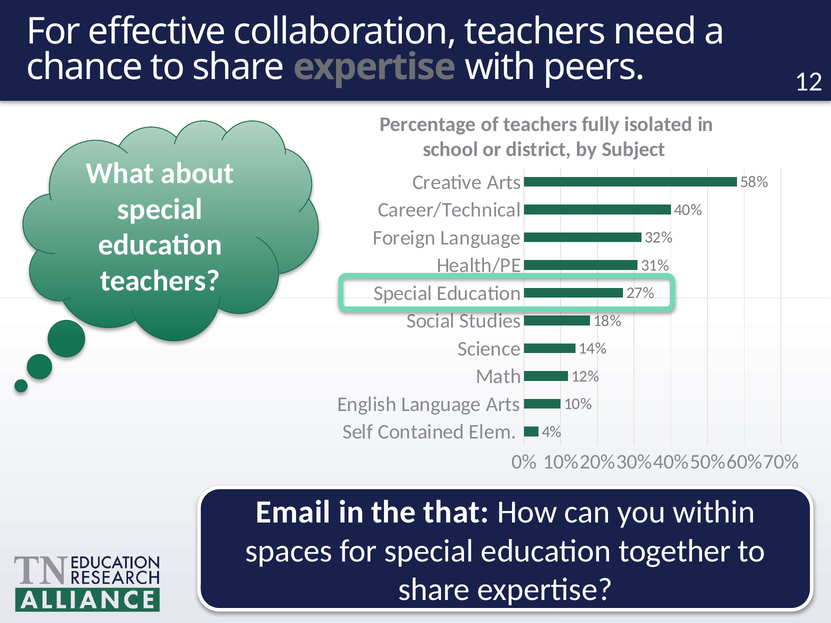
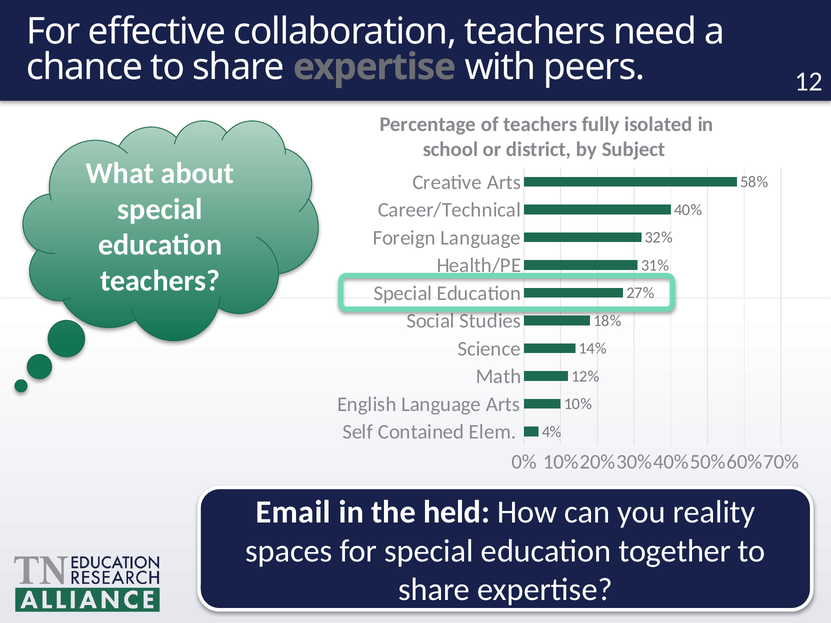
that: that -> held
within: within -> reality
